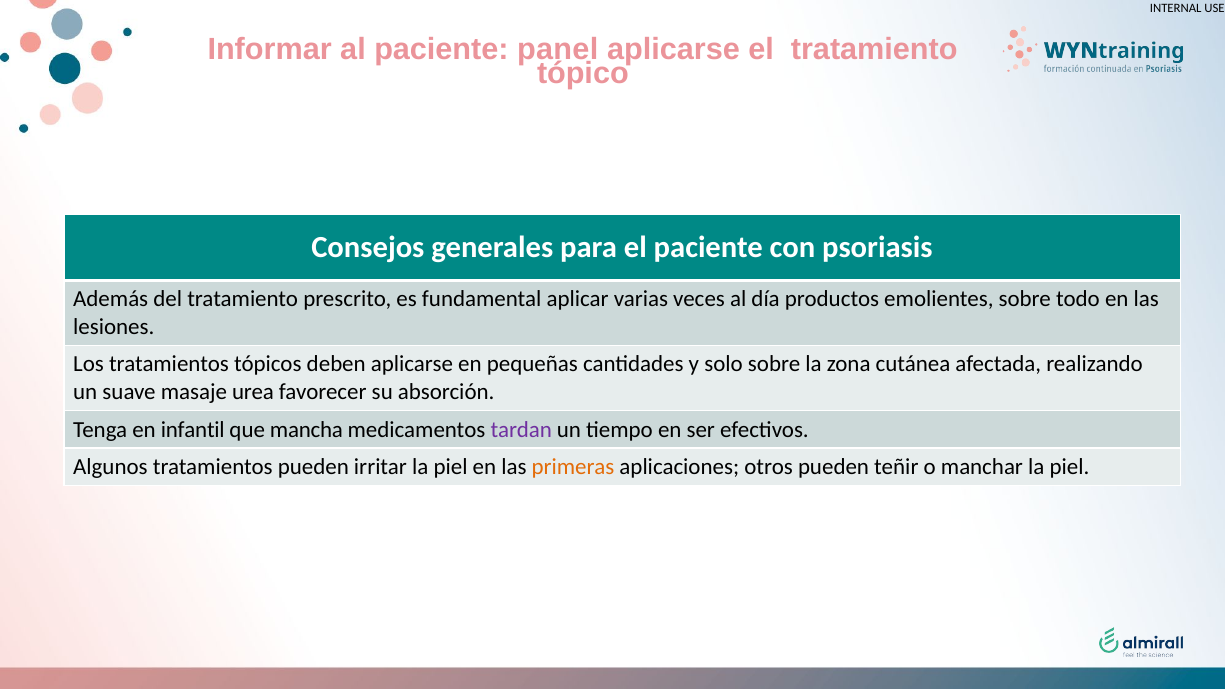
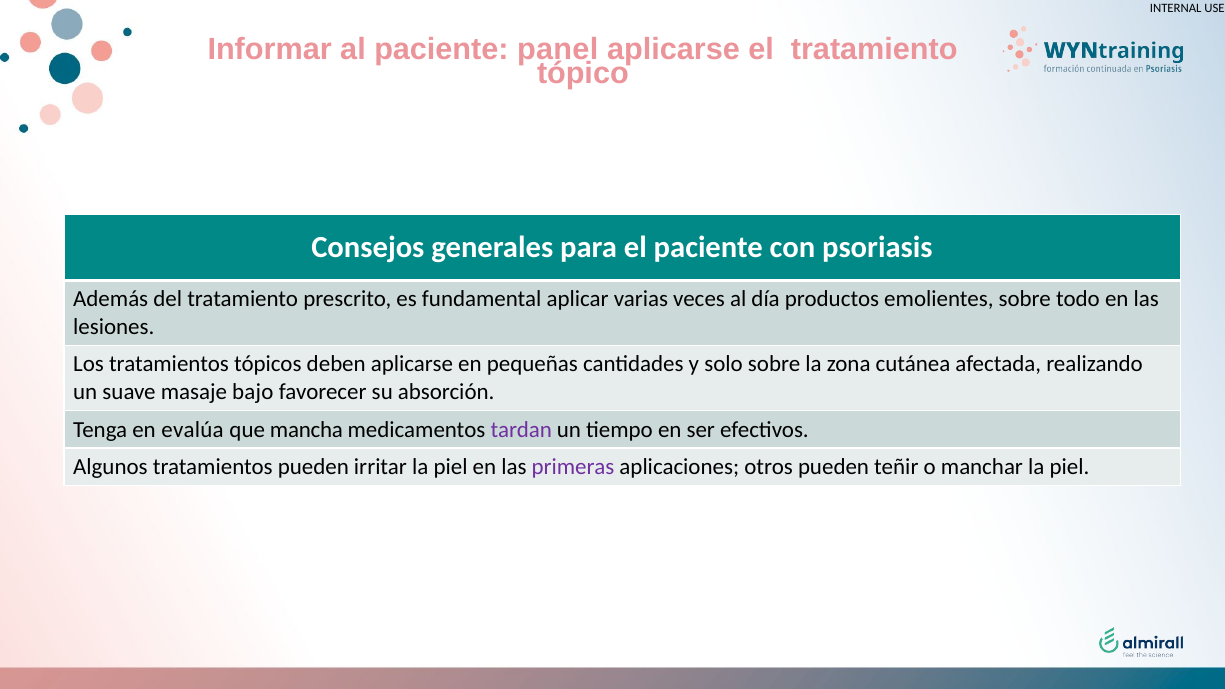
urea: urea -> bajo
infantil: infantil -> evalúa
primeras colour: orange -> purple
